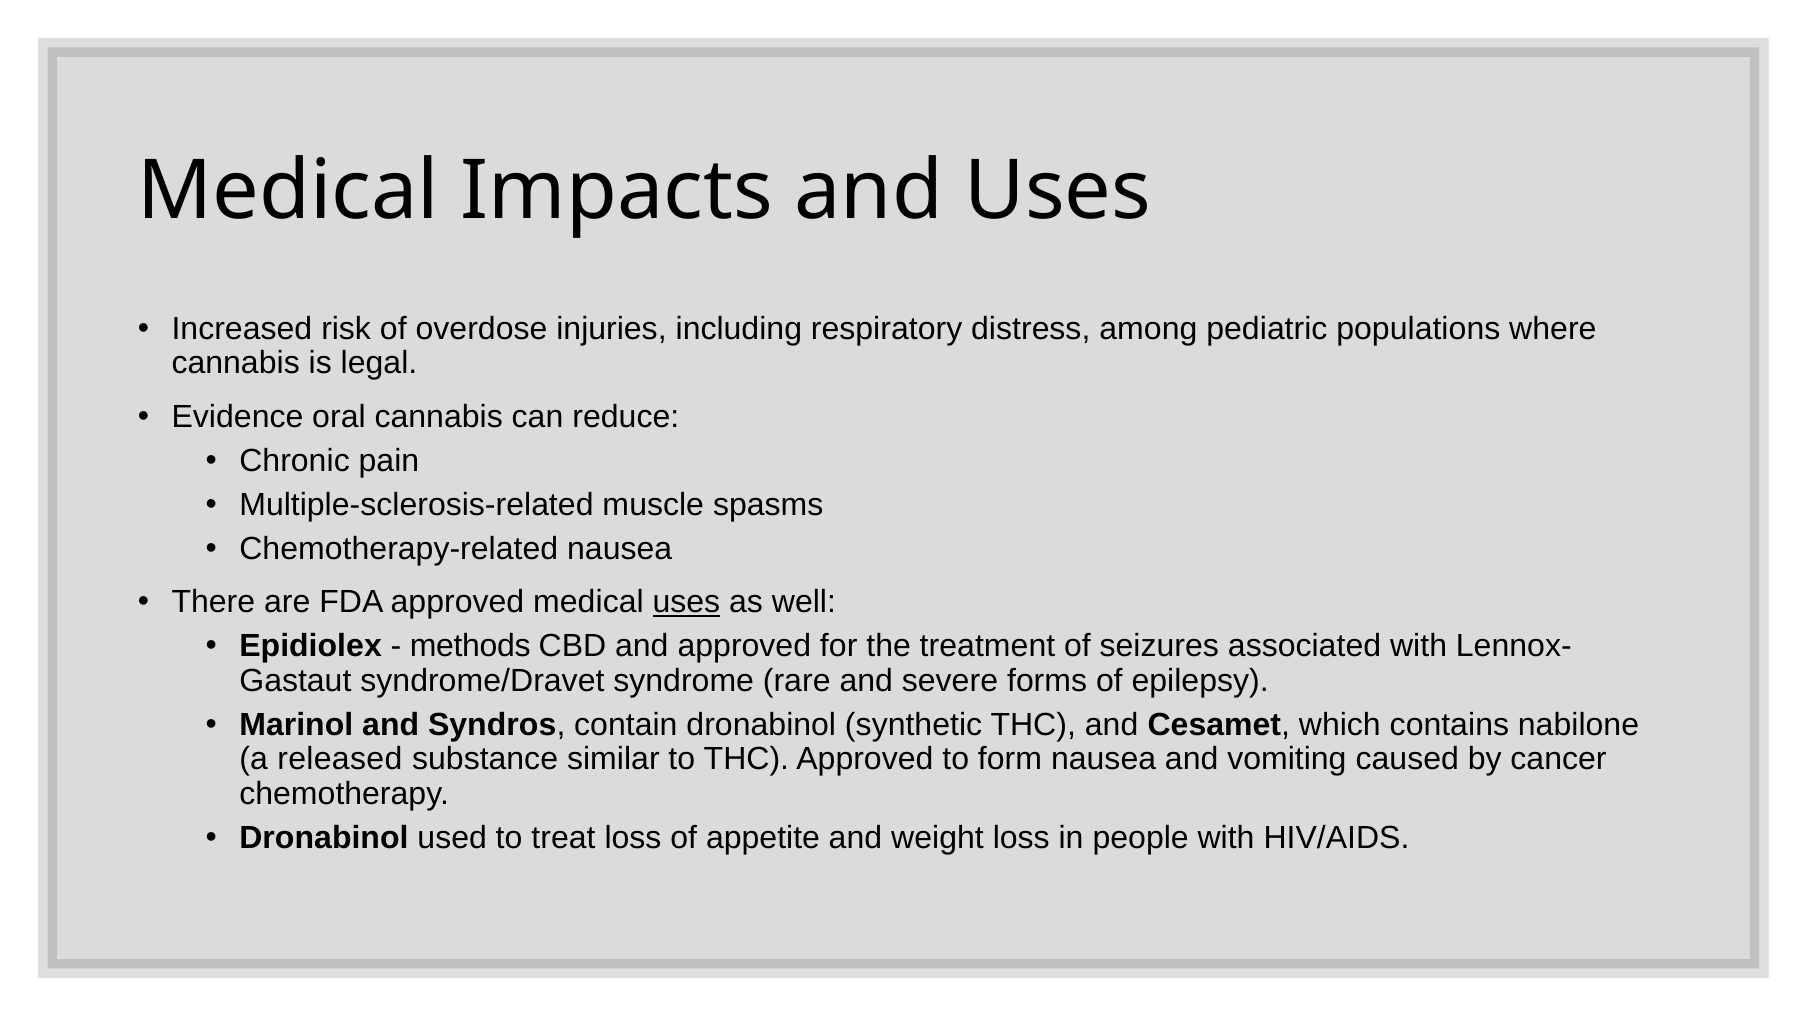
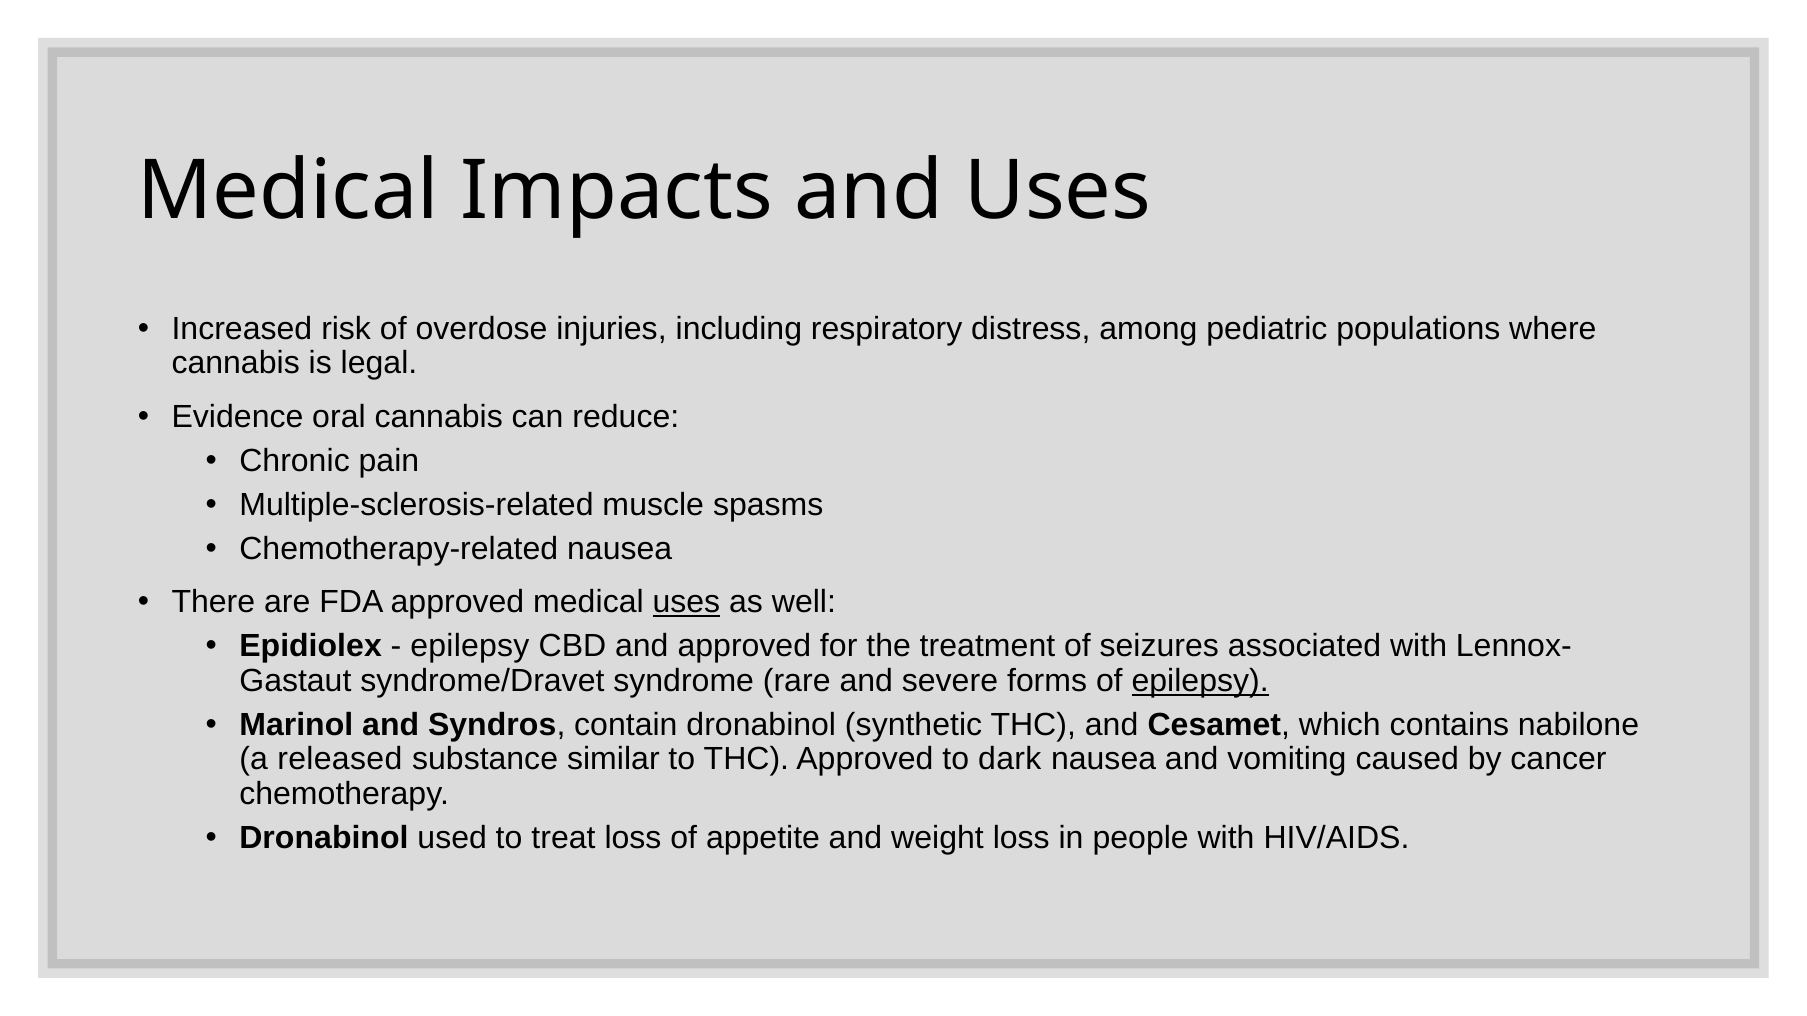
methods at (470, 646): methods -> epilepsy
epilepsy at (1200, 681) underline: none -> present
form: form -> dark
